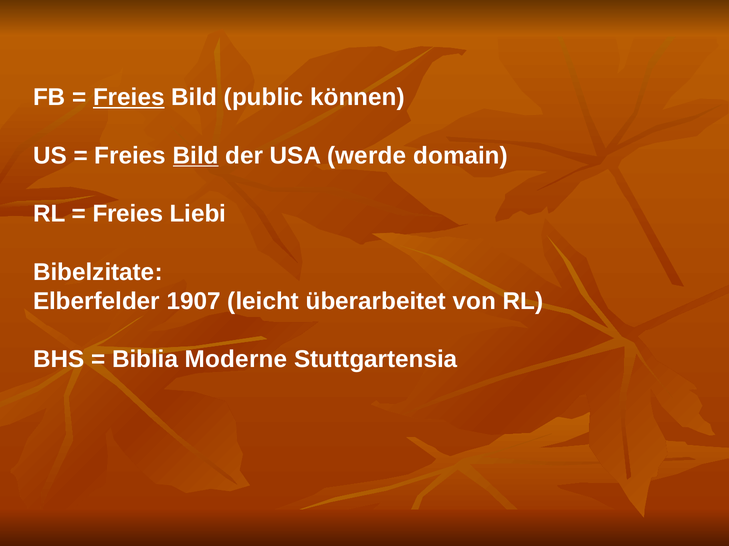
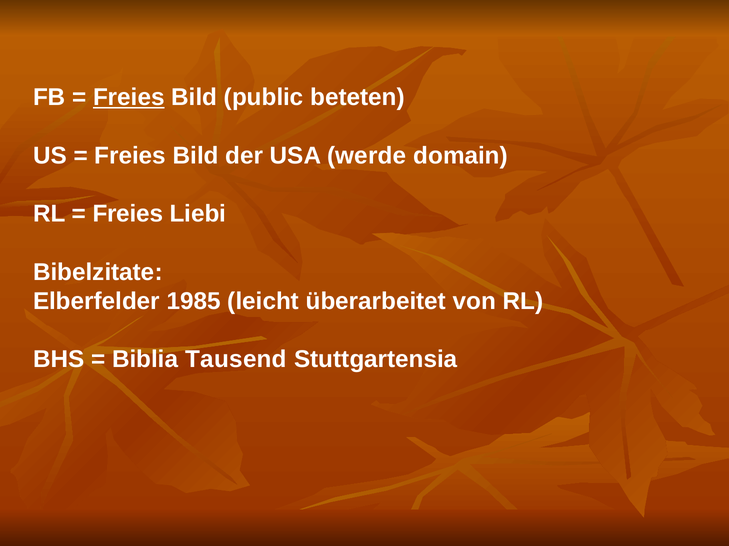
können: können -> beteten
Bild at (196, 156) underline: present -> none
1907: 1907 -> 1985
Moderne: Moderne -> Tausend
